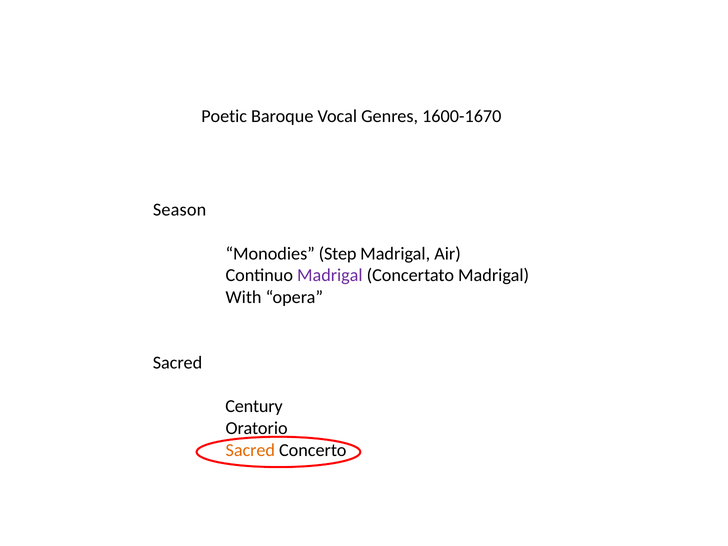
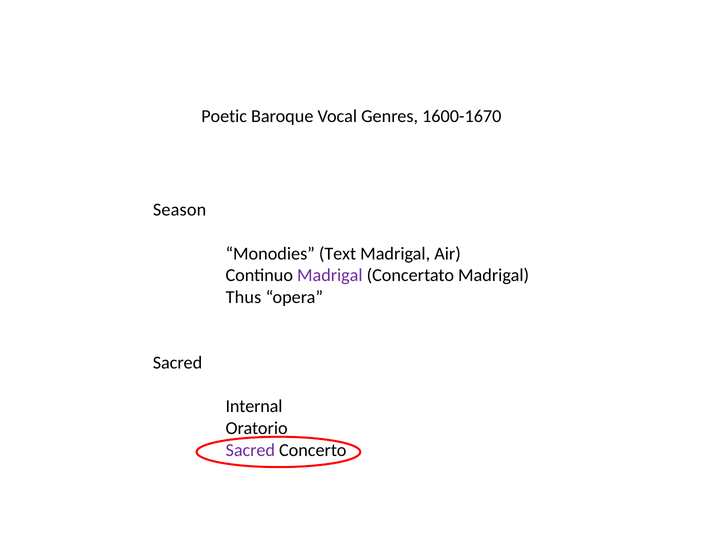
Step: Step -> Text
With: With -> Thus
Century: Century -> Internal
Sacred at (250, 450) colour: orange -> purple
